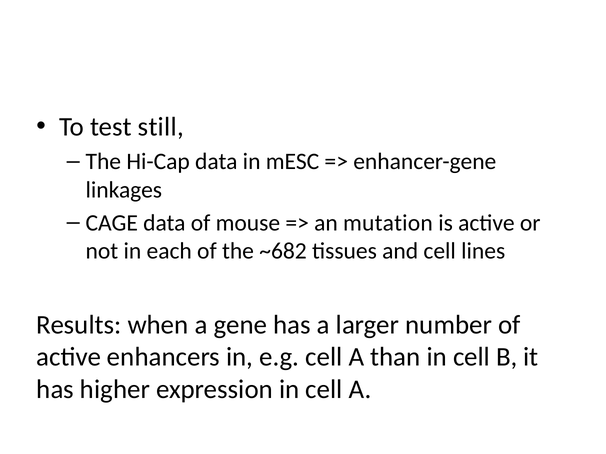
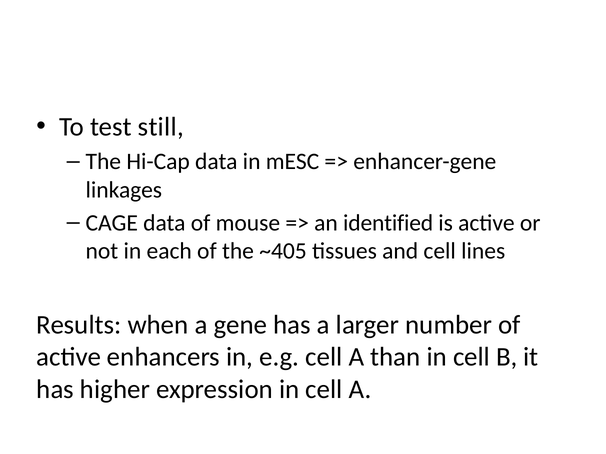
mutation: mutation -> identified
~682: ~682 -> ~405
